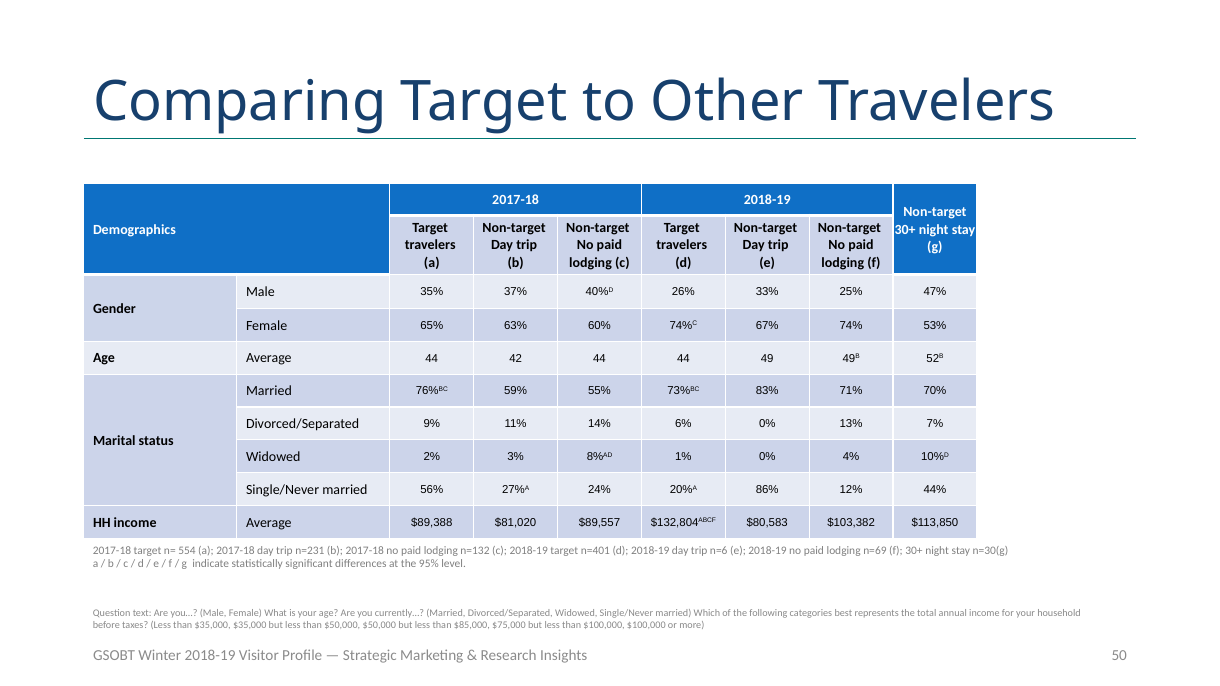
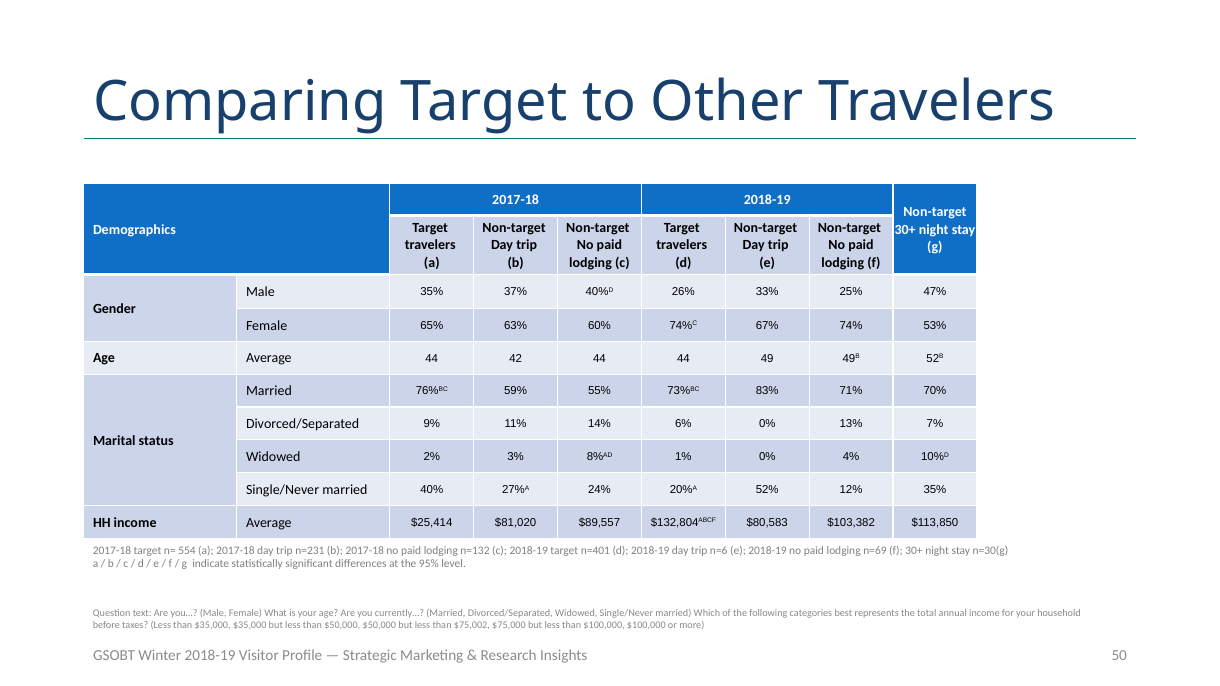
56%: 56% -> 40%
86%: 86% -> 52%
12% 44%: 44% -> 35%
$89,388: $89,388 -> $25,414
$85,000: $85,000 -> $75,002
